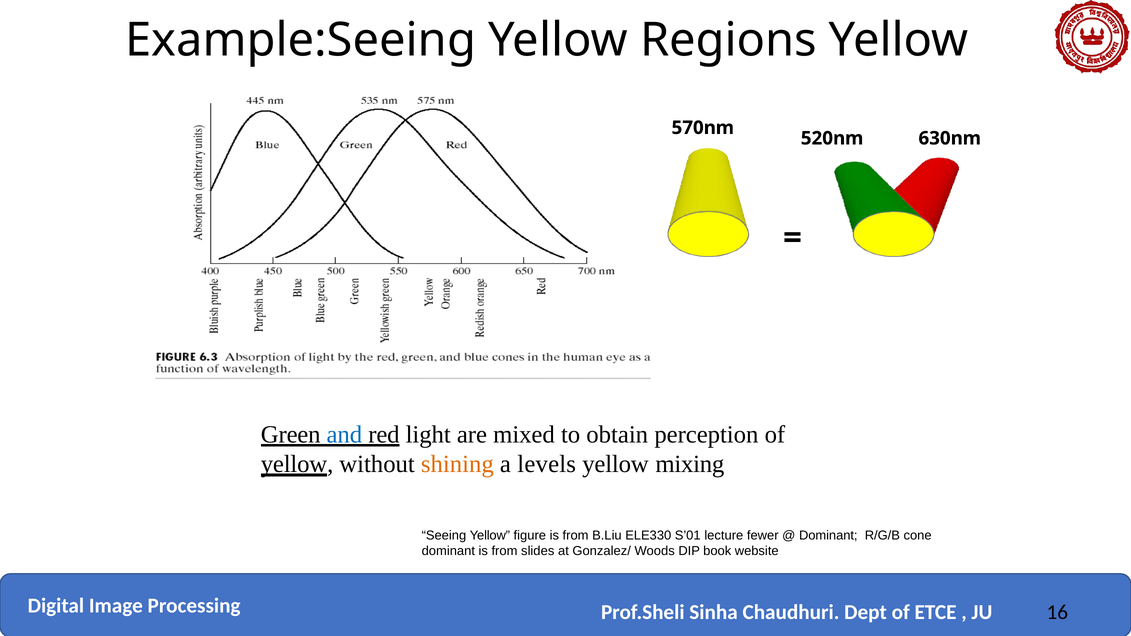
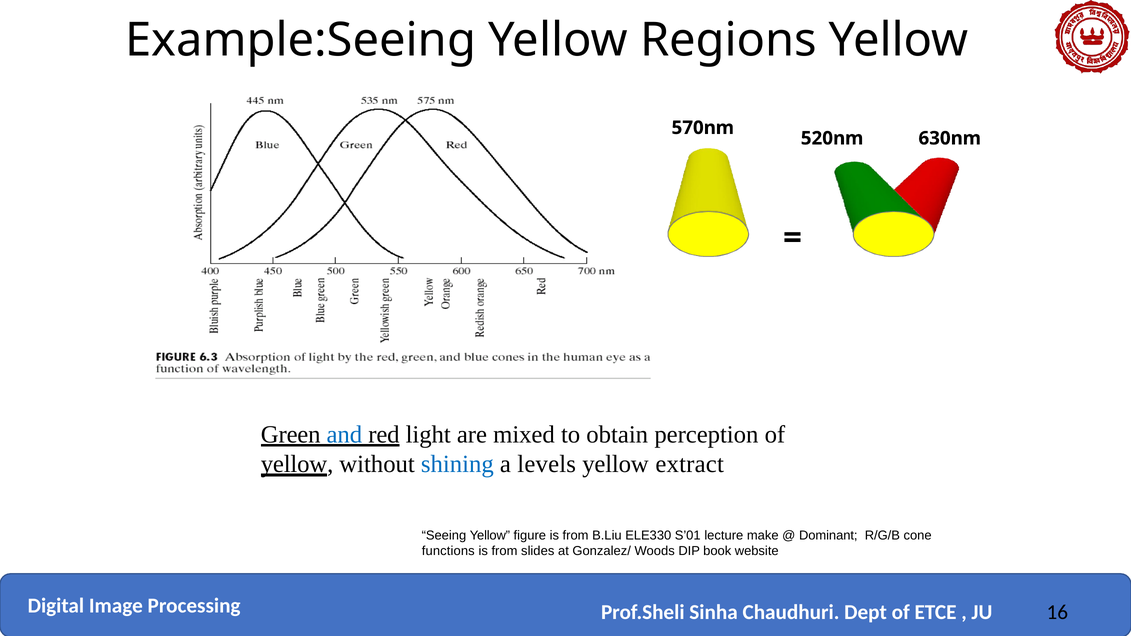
shining colour: orange -> blue
mixing: mixing -> extract
fewer: fewer -> make
dominant at (448, 551): dominant -> functions
